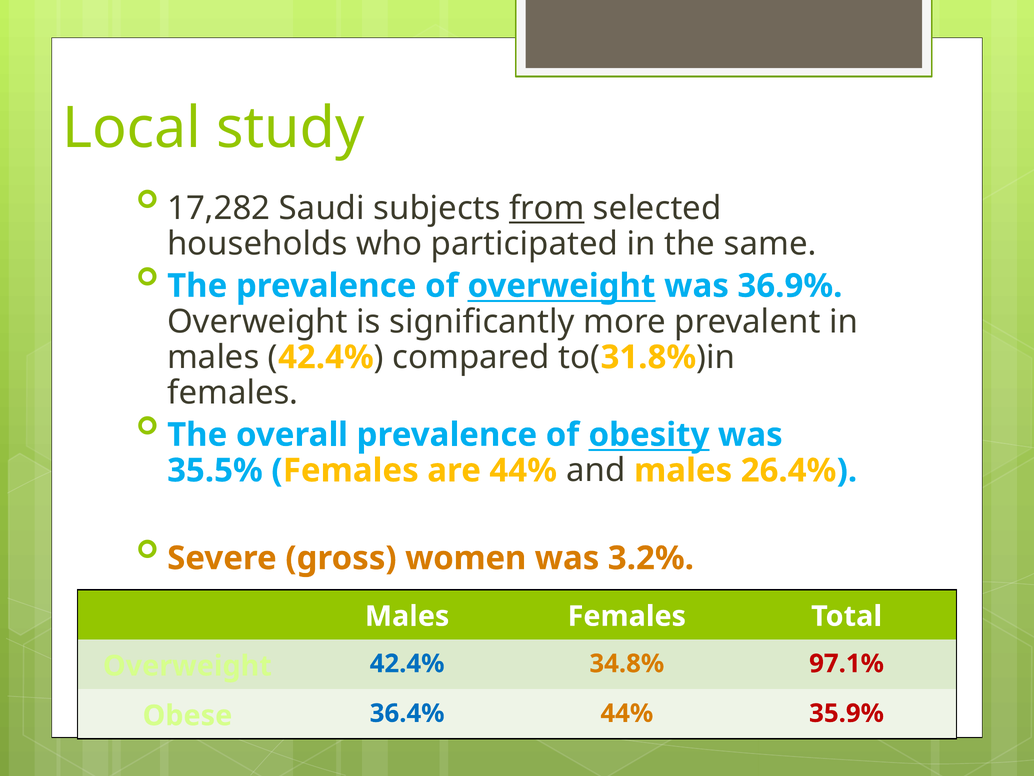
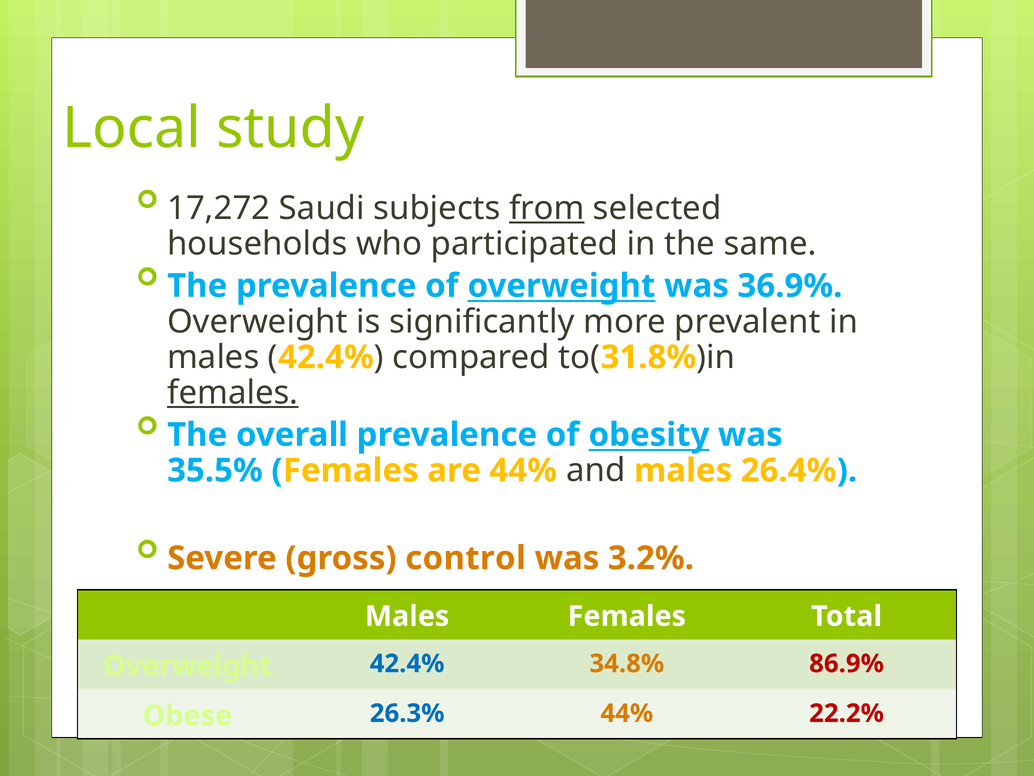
17,282: 17,282 -> 17,272
females at (233, 393) underline: none -> present
women: women -> control
97.1%: 97.1% -> 86.9%
36.4%: 36.4% -> 26.3%
35.9%: 35.9% -> 22.2%
